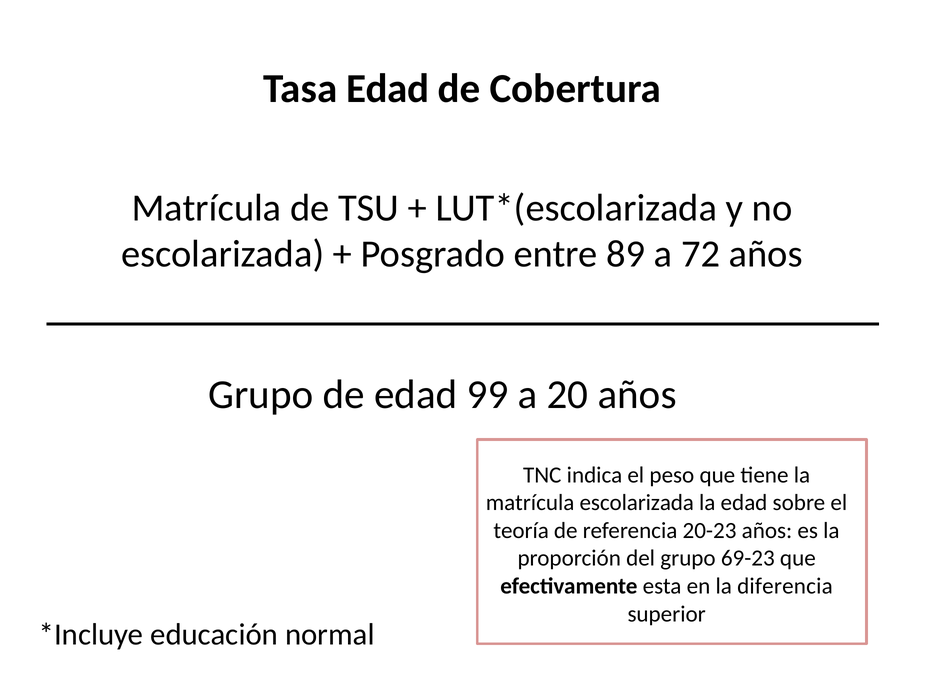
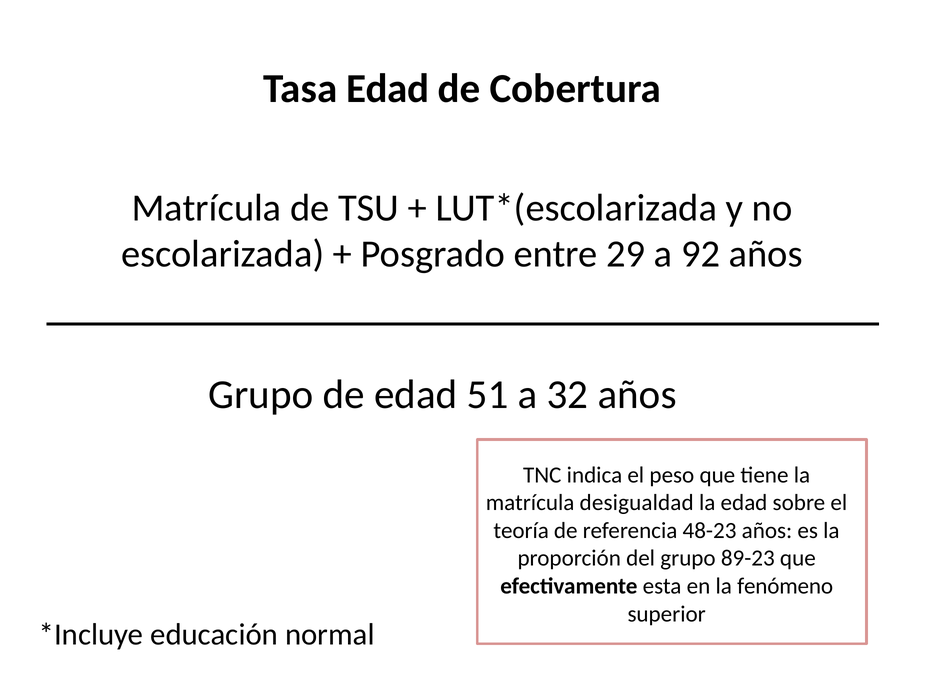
89: 89 -> 29
72: 72 -> 92
99: 99 -> 51
20: 20 -> 32
matrícula escolarizada: escolarizada -> desigualdad
20-23: 20-23 -> 48-23
69-23: 69-23 -> 89-23
diferencia: diferencia -> fenómeno
